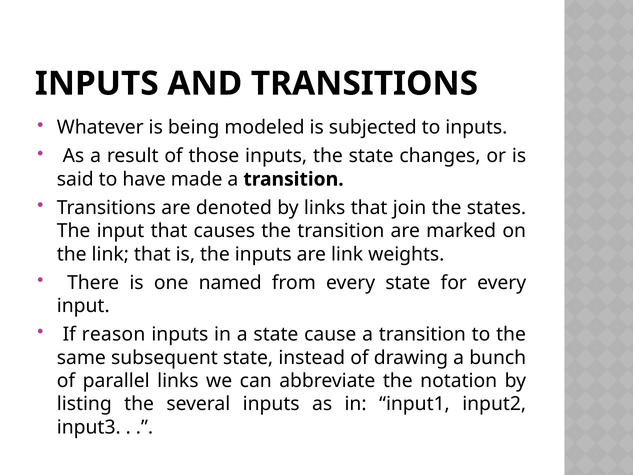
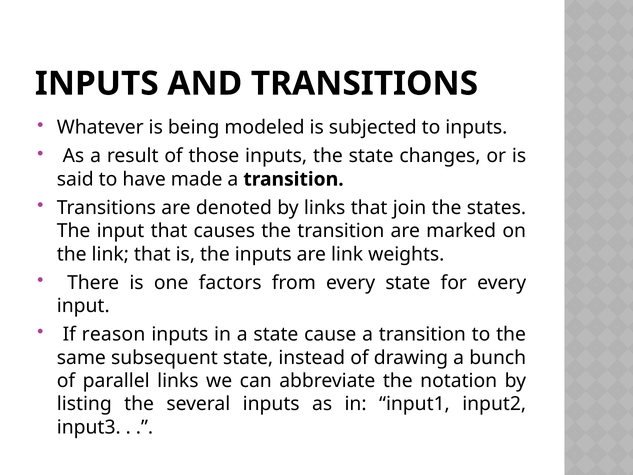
named: named -> factors
